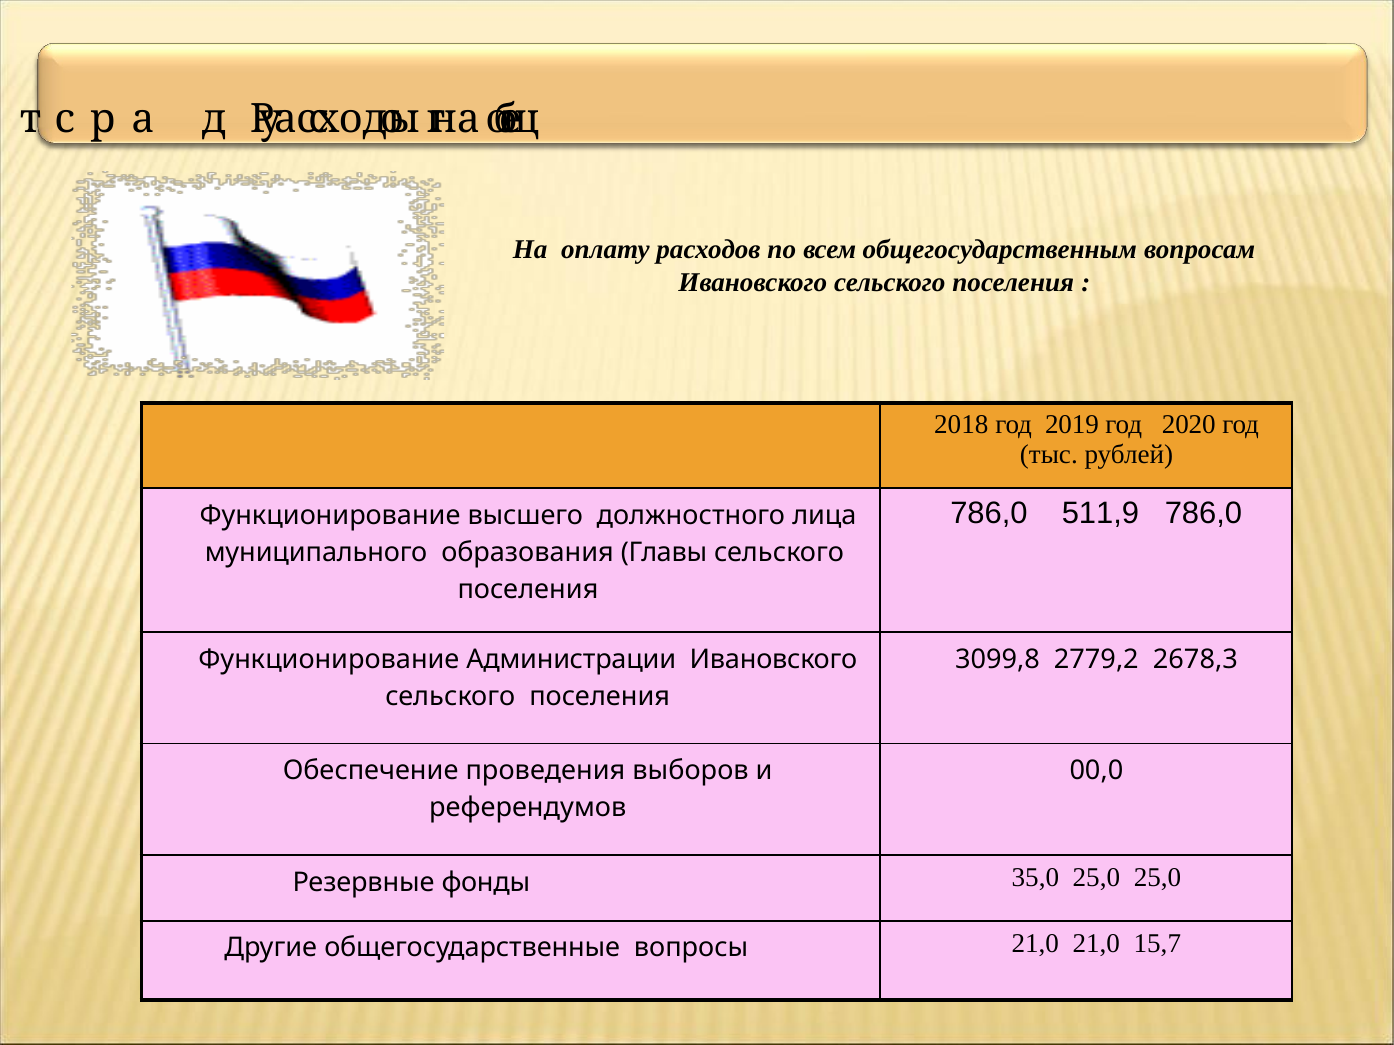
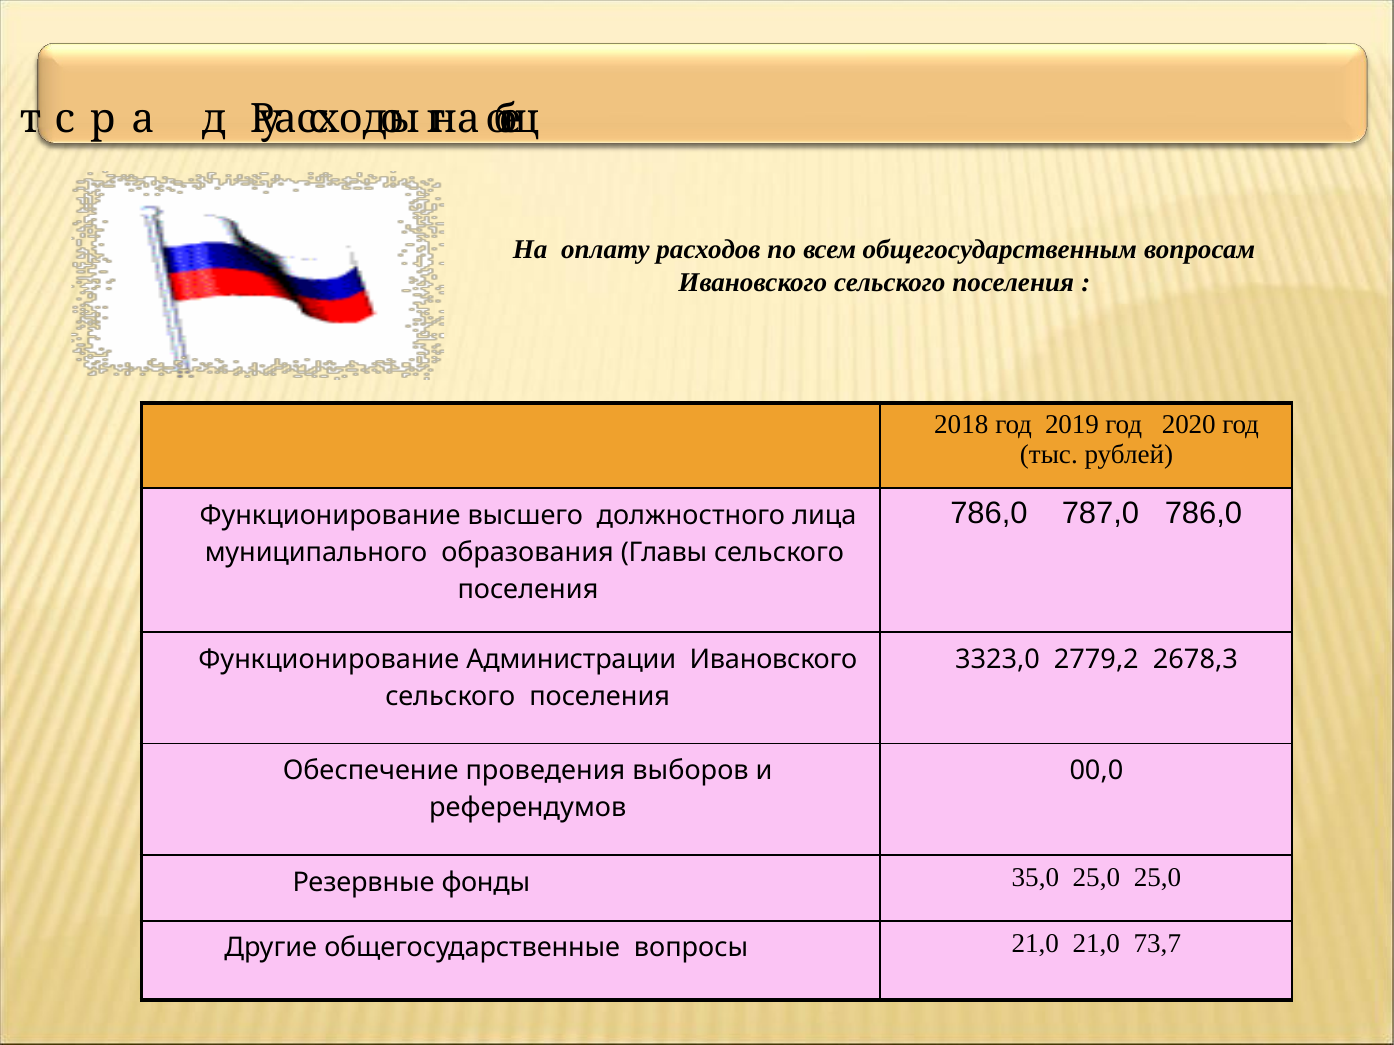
511,9: 511,9 -> 787,0
3099,8: 3099,8 -> 3323,0
15,7: 15,7 -> 73,7
